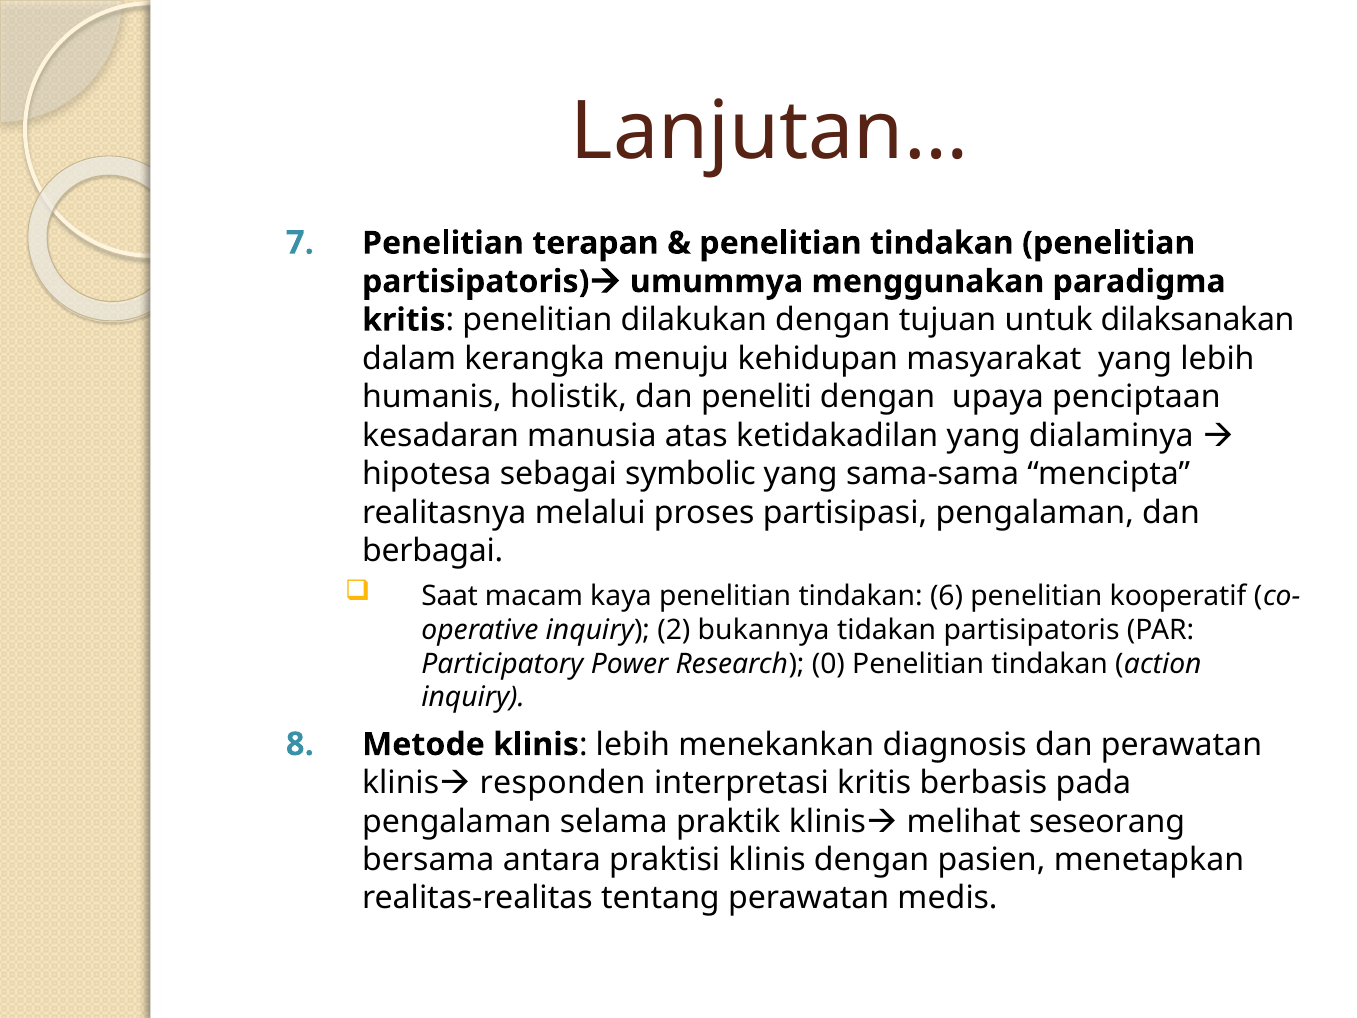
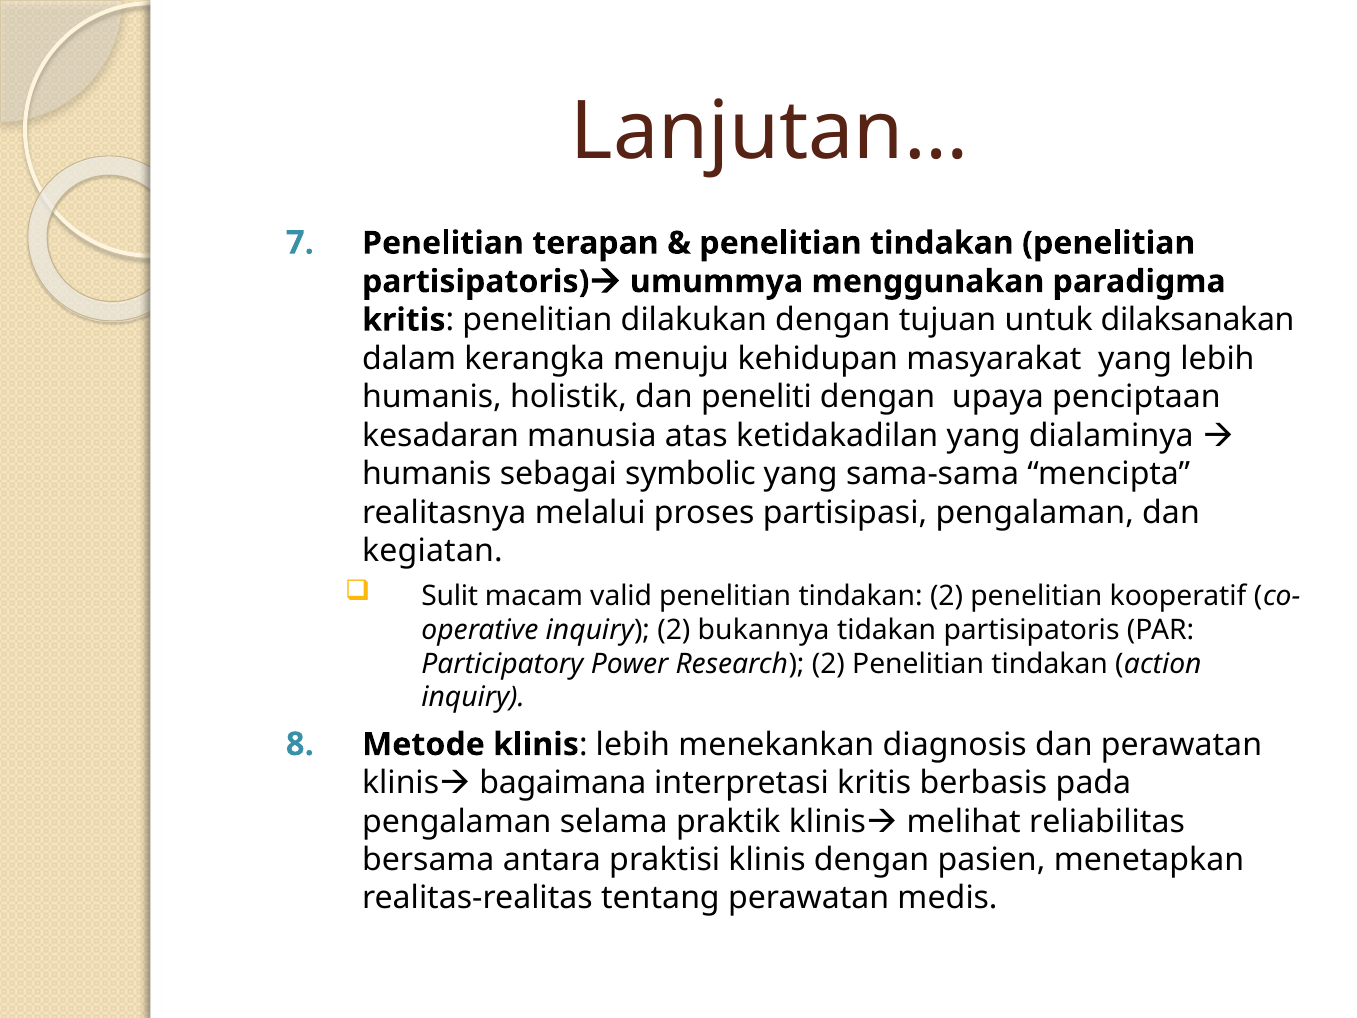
hipotesa at (427, 474): hipotesa -> humanis
berbagai: berbagai -> kegiatan
Saat: Saat -> Sulit
kaya: kaya -> valid
tindakan 6: 6 -> 2
Research 0: 0 -> 2
responden: responden -> bagaimana
seseorang: seseorang -> reliabilitas
